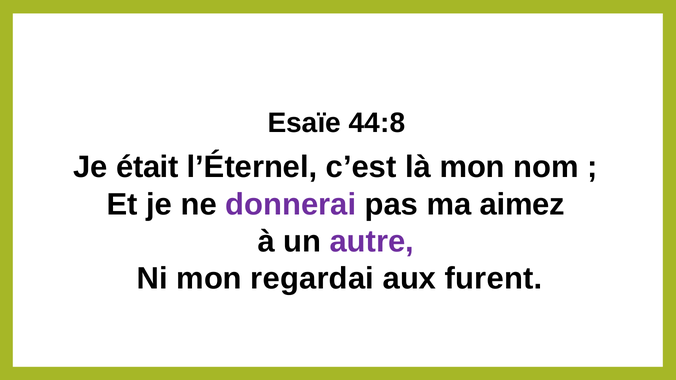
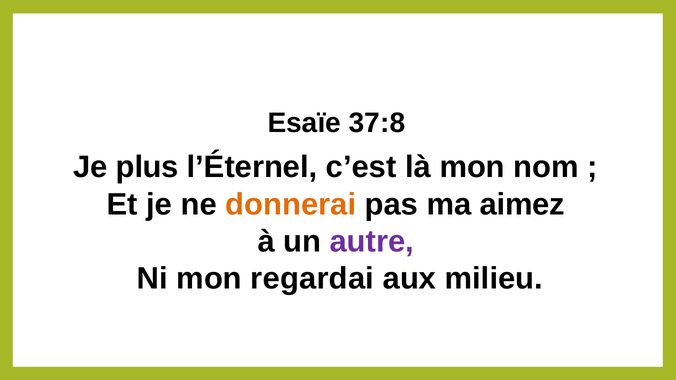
44:8: 44:8 -> 37:8
était: était -> plus
donnerai colour: purple -> orange
furent: furent -> milieu
